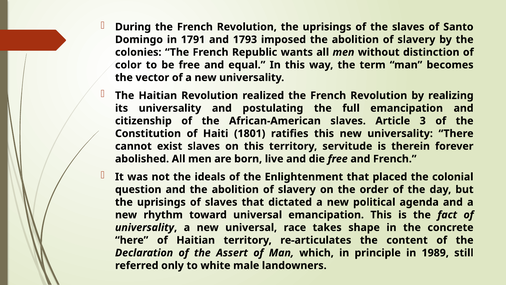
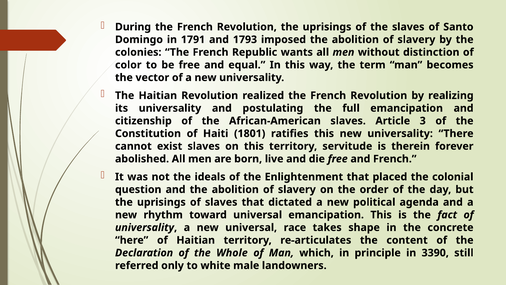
Assert: Assert -> Whole
1989: 1989 -> 3390
